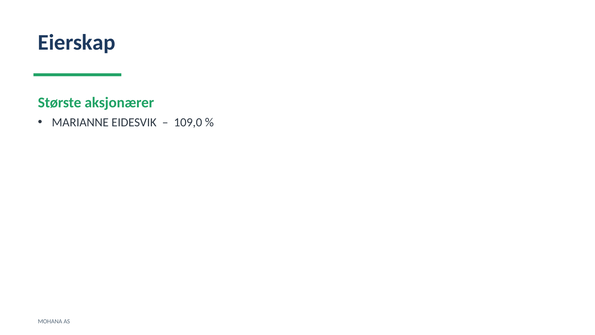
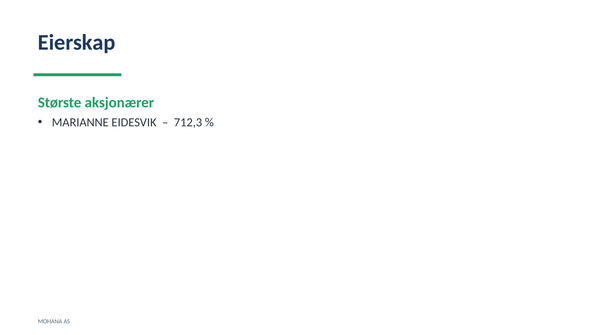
109,0: 109,0 -> 712,3
